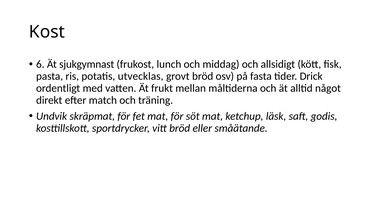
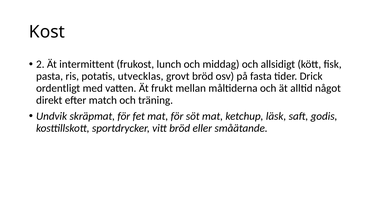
6: 6 -> 2
sjukgymnast: sjukgymnast -> intermittent
